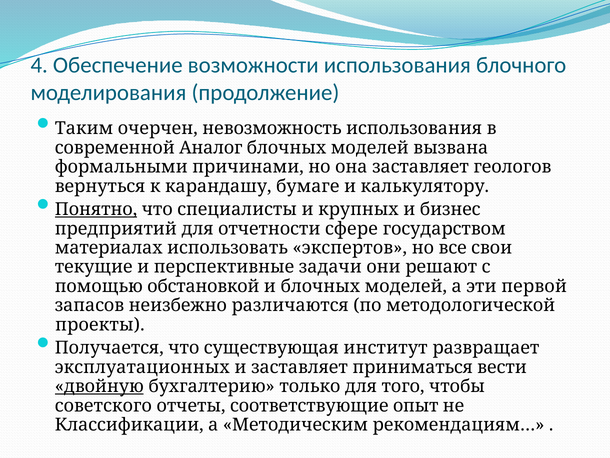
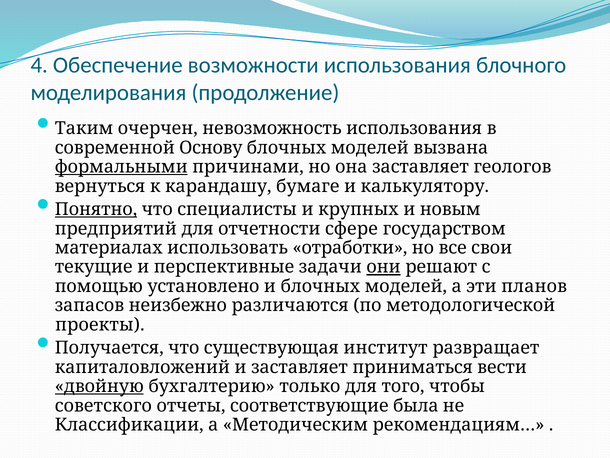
Аналог: Аналог -> Основу
формальными underline: none -> present
бизнес: бизнес -> новым
экспертов: экспертов -> отработки
они underline: none -> present
обстановкой: обстановкой -> установлено
первой: первой -> планов
эксплуатационных: эксплуатационных -> капиталовложений
опыт: опыт -> была
